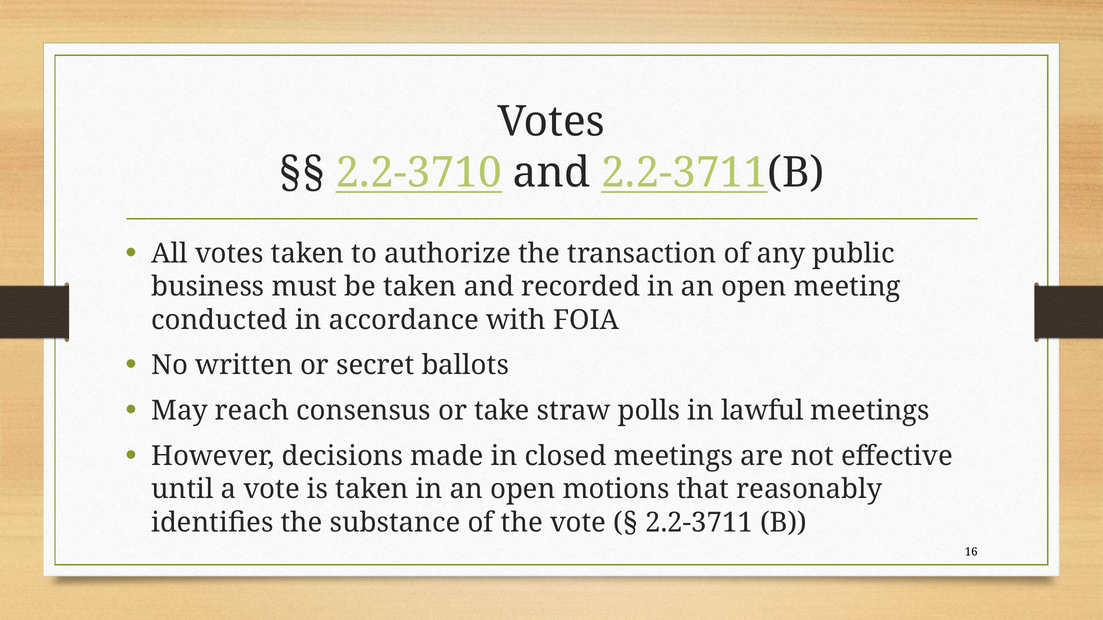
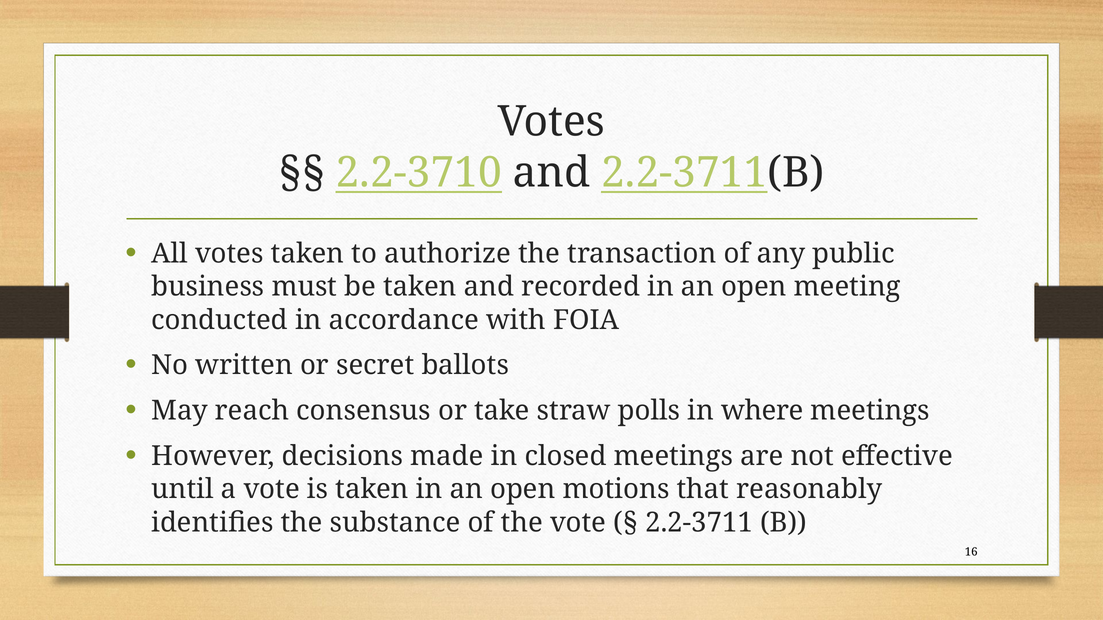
lawful: lawful -> where
